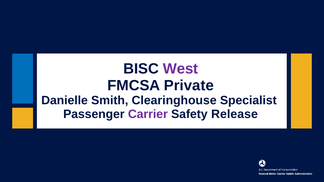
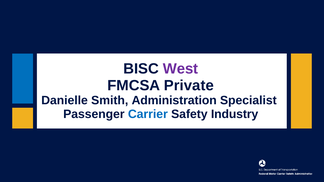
Clearinghouse: Clearinghouse -> Administration
Carrier colour: purple -> blue
Release: Release -> Industry
